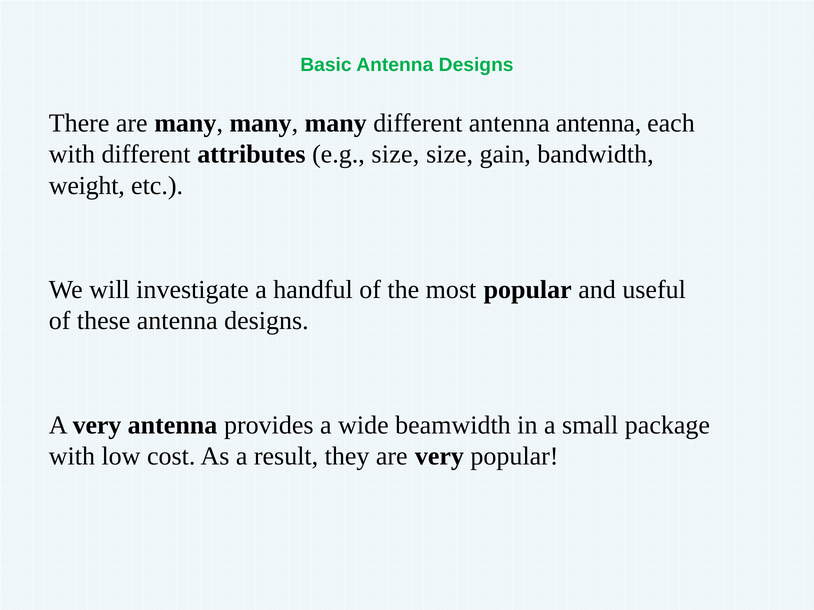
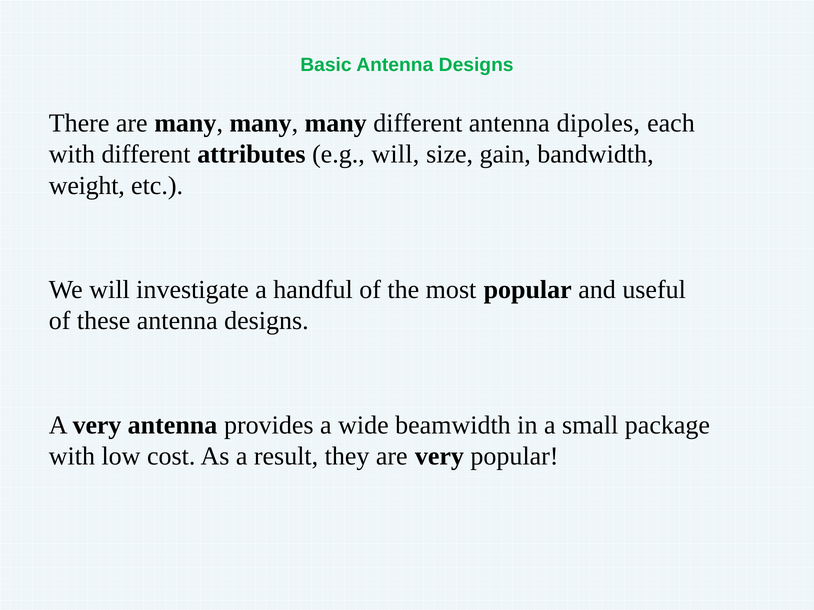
antenna antenna: antenna -> dipoles
e.g size: size -> will
